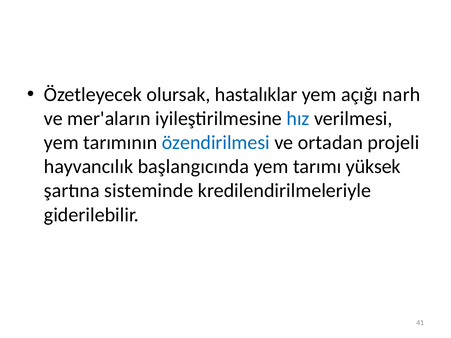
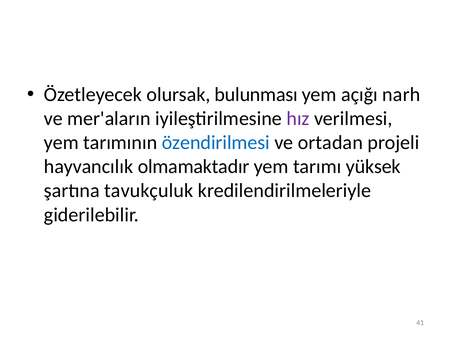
hastalıklar: hastalıklar -> bulunması
hız colour: blue -> purple
başlangıcında: başlangıcında -> olmamaktadır
sisteminde: sisteminde -> tavukçuluk
